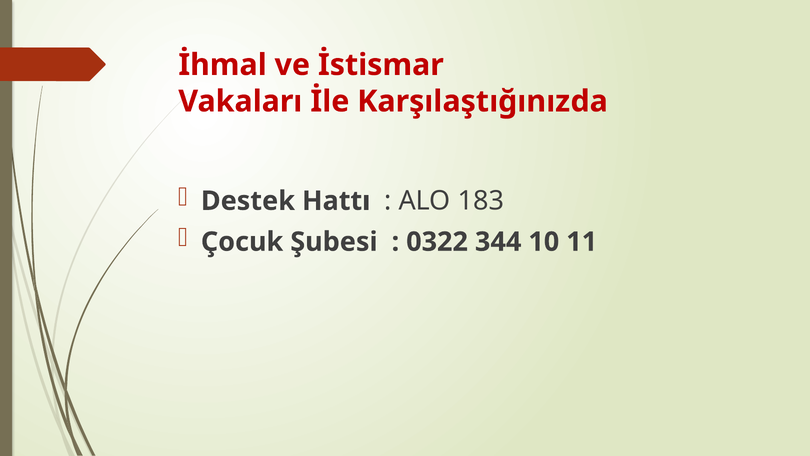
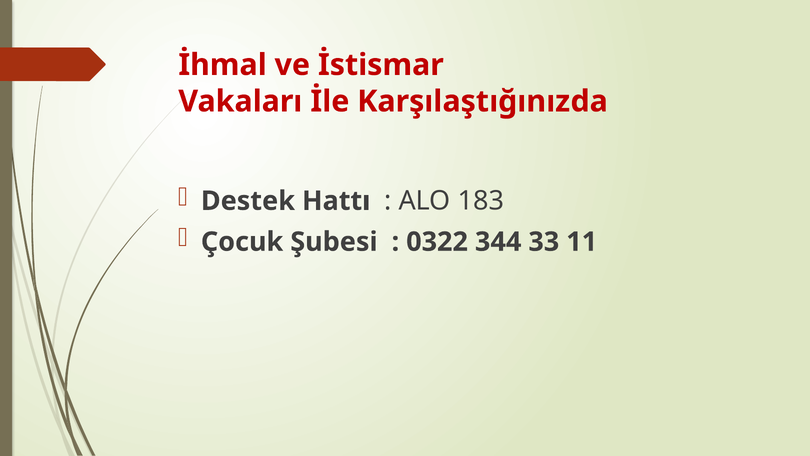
10: 10 -> 33
